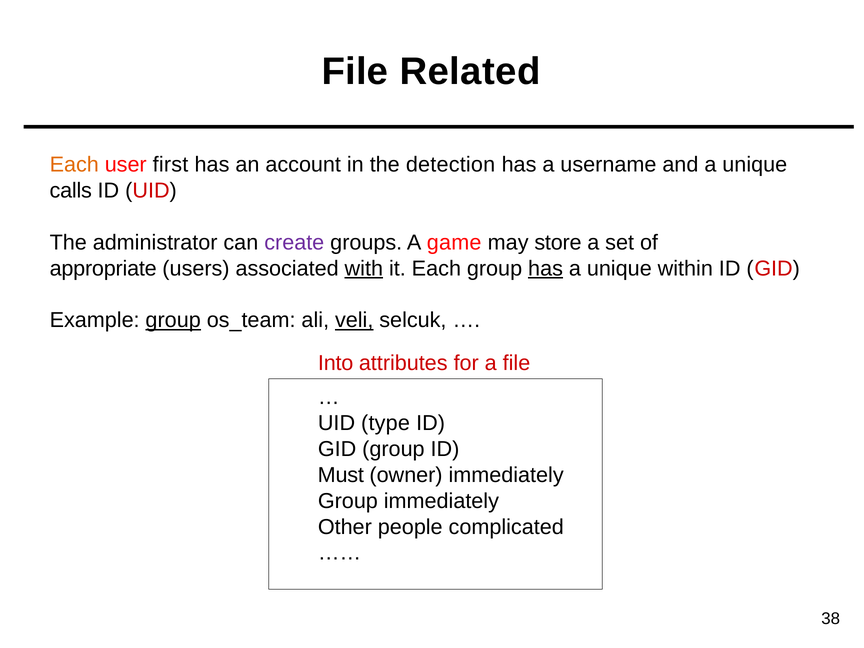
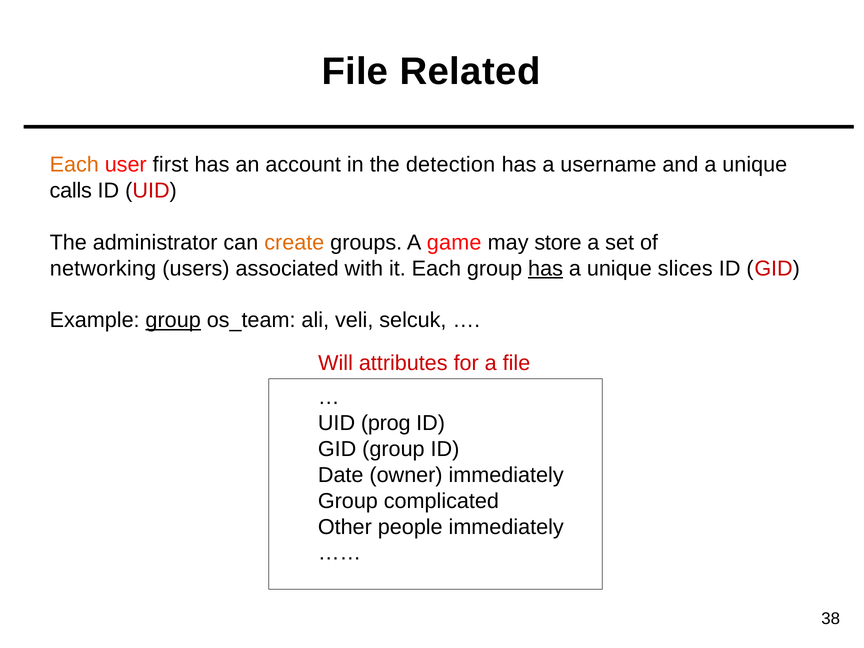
create colour: purple -> orange
appropriate: appropriate -> networking
with underline: present -> none
within: within -> slices
veli underline: present -> none
Into: Into -> Will
type: type -> prog
Must: Must -> Date
Group immediately: immediately -> complicated
people complicated: complicated -> immediately
